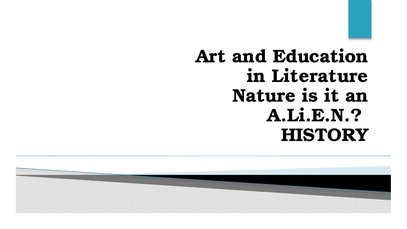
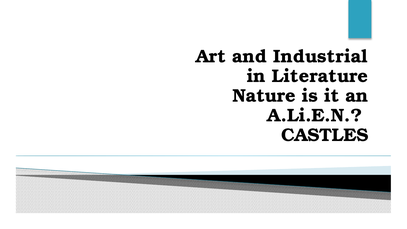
Education: Education -> Industrial
HISTORY: HISTORY -> CASTLES
